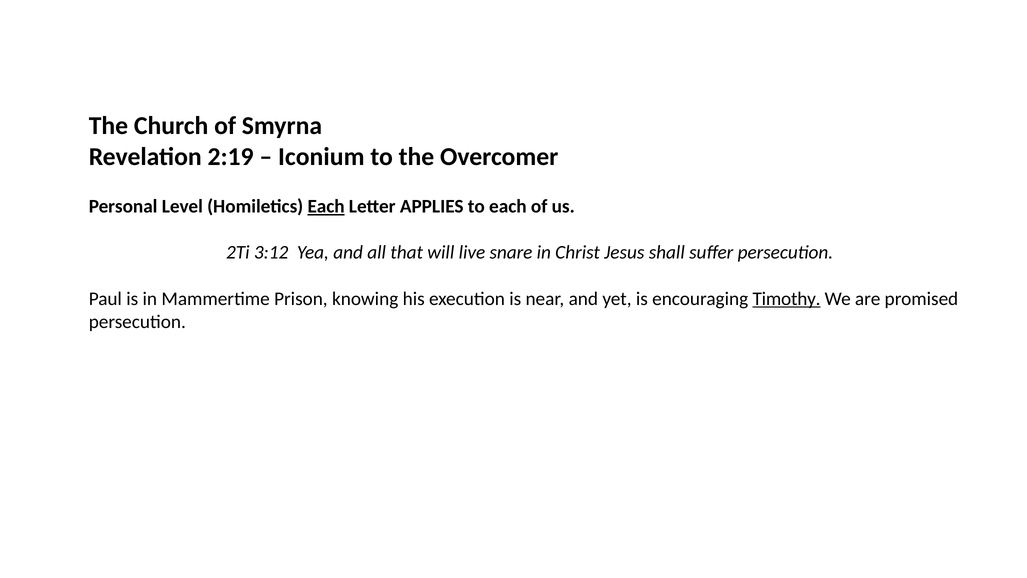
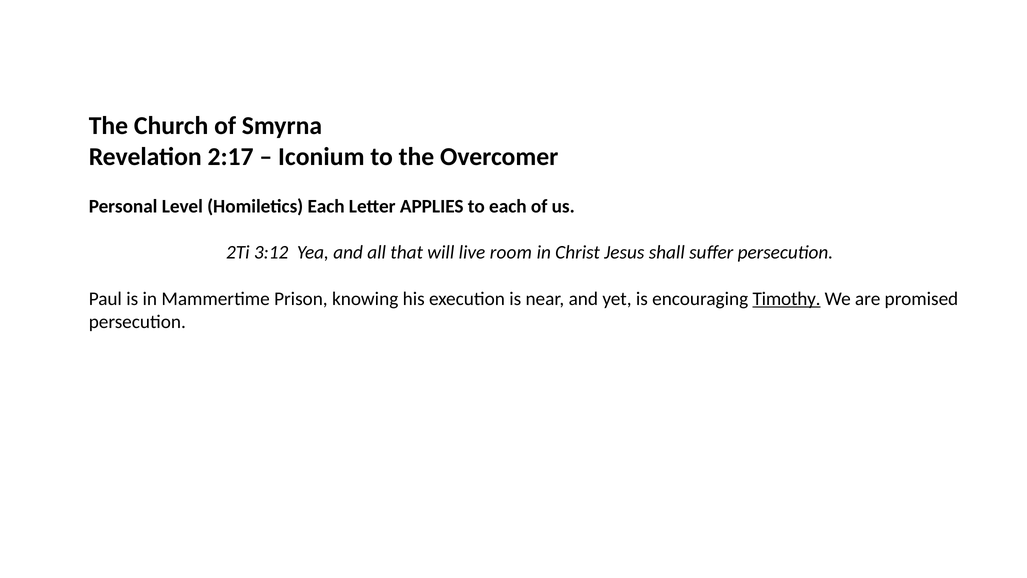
2:19: 2:19 -> 2:17
Each at (326, 206) underline: present -> none
snare: snare -> room
